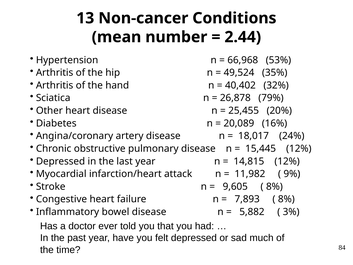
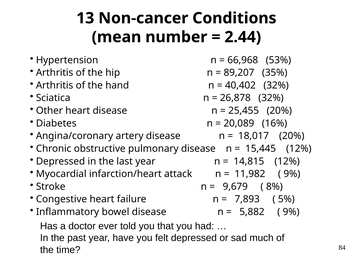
49,524: 49,524 -> 89,207
26,878 79%: 79% -> 32%
18,017 24%: 24% -> 20%
9,605: 9,605 -> 9,679
8% at (286, 199): 8% -> 5%
3% at (291, 212): 3% -> 9%
